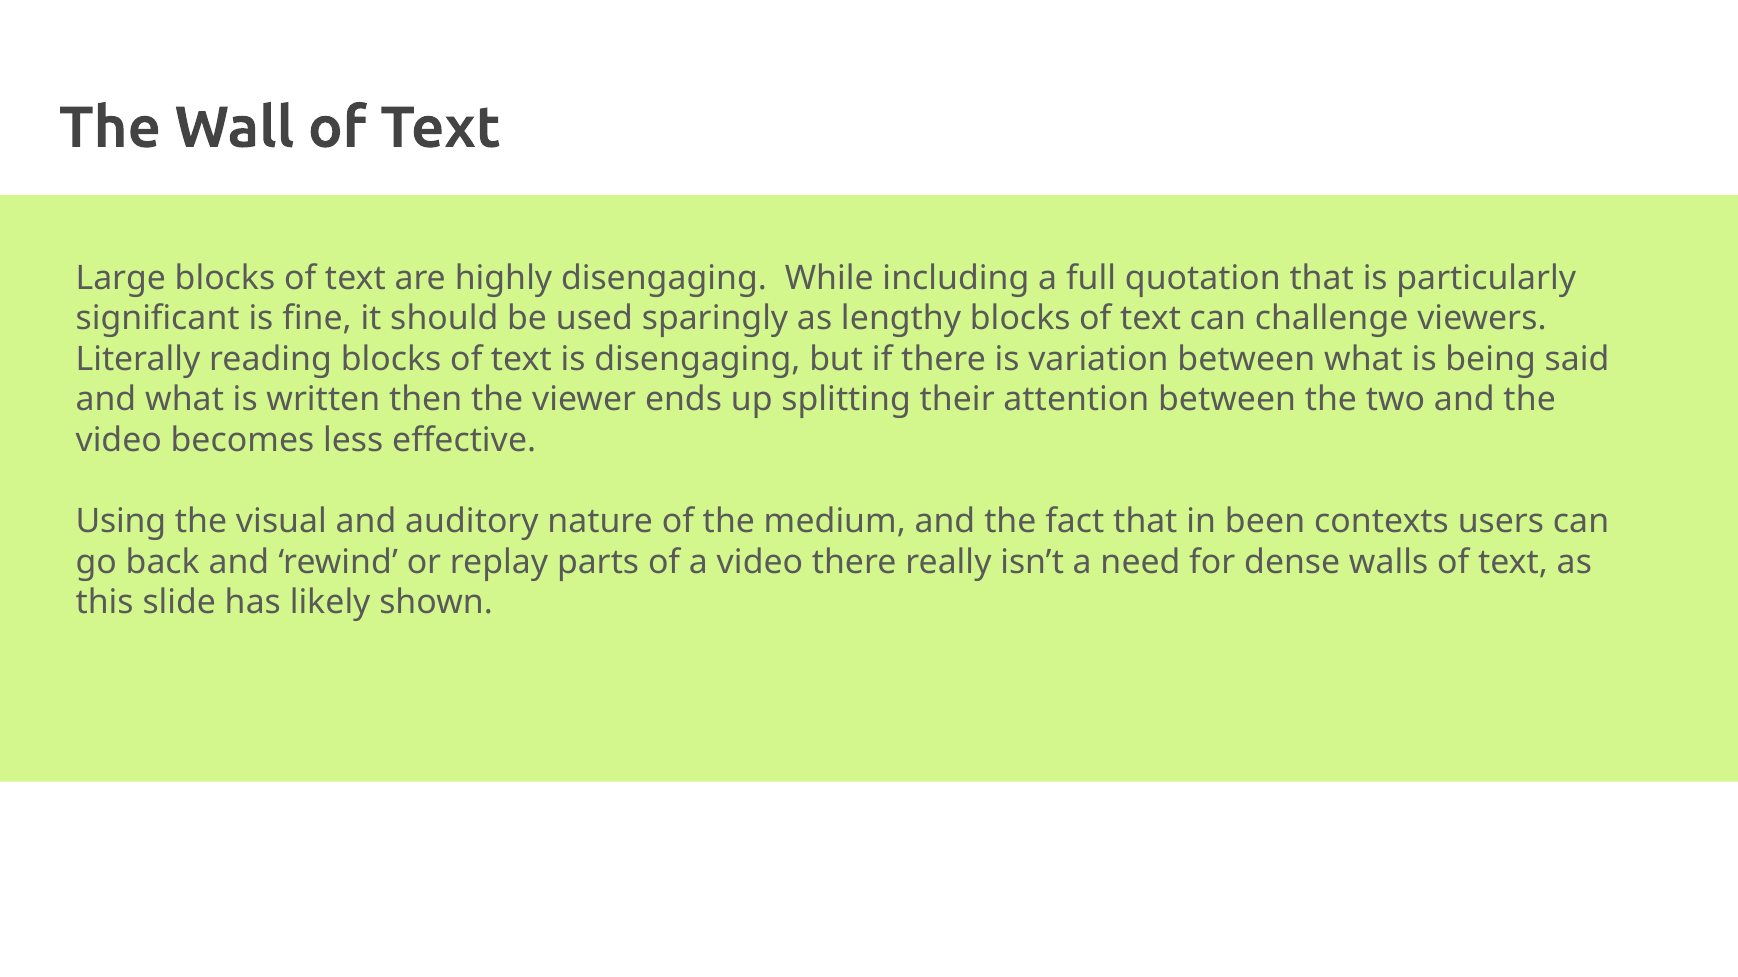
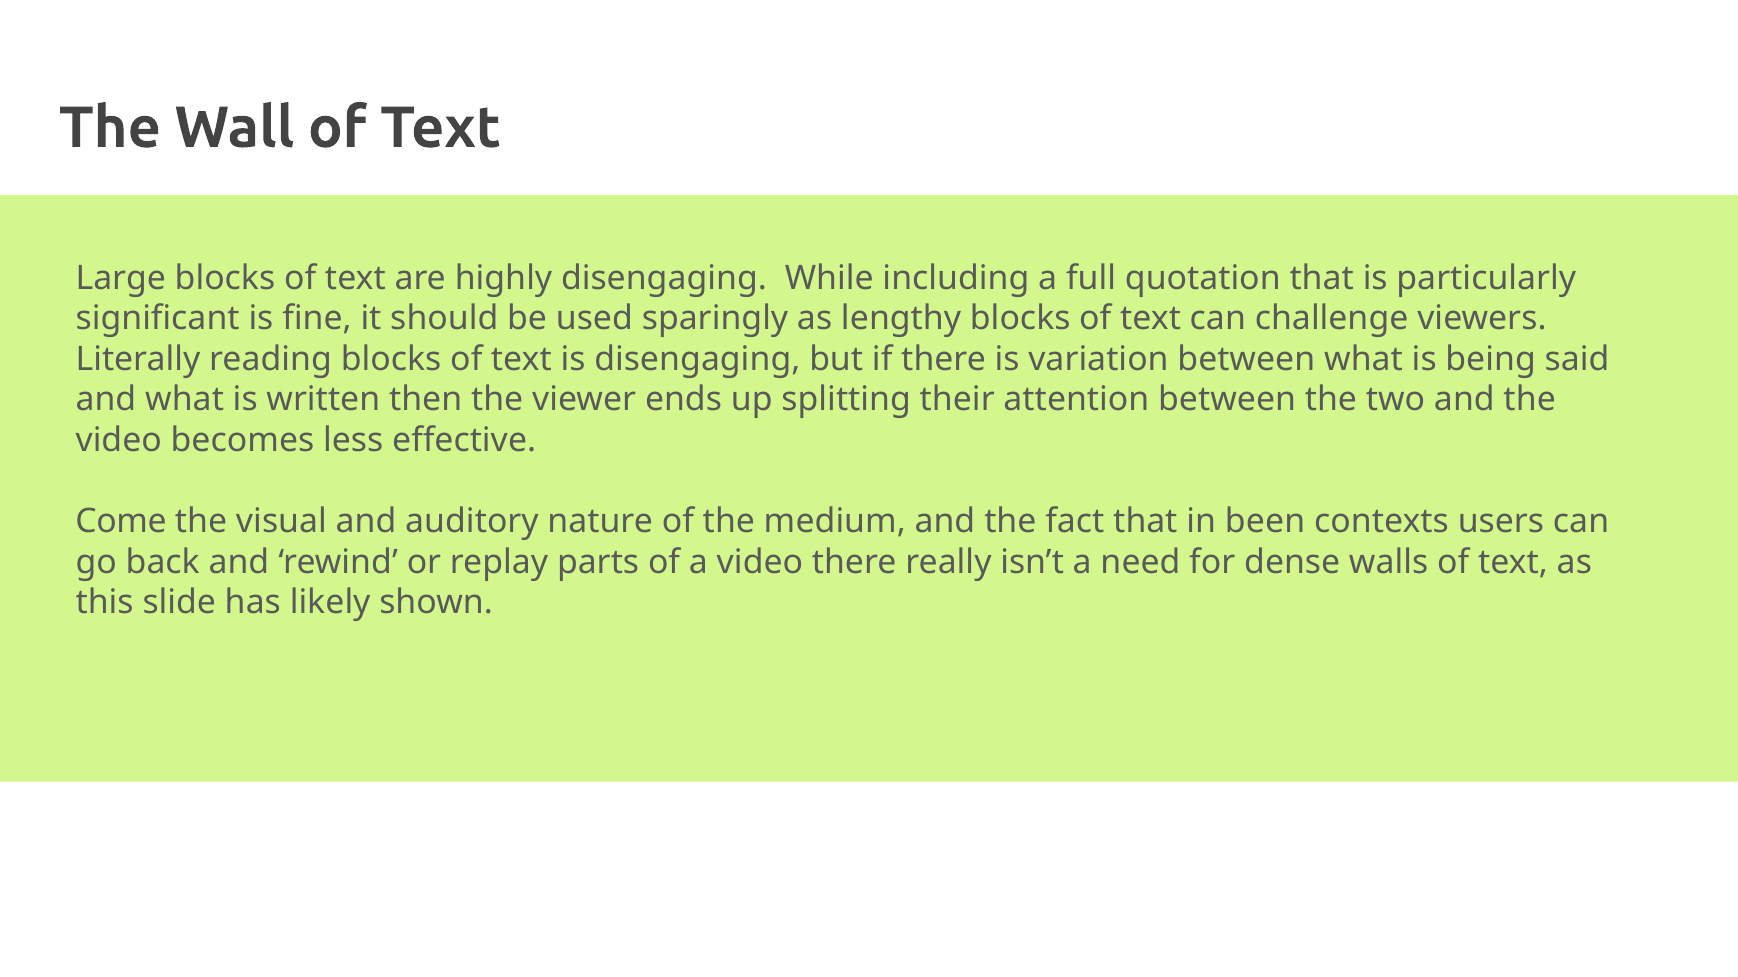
Using: Using -> Come
